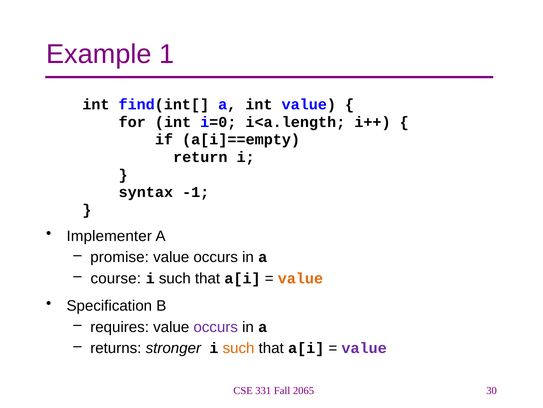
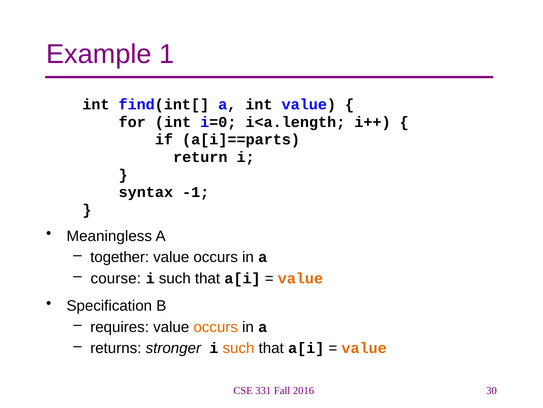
a[i]==empty: a[i]==empty -> a[i]==parts
Implementer: Implementer -> Meaningless
promise: promise -> together
occurs at (216, 326) colour: purple -> orange
value at (364, 348) colour: purple -> orange
2065: 2065 -> 2016
